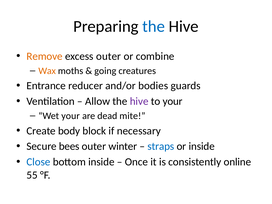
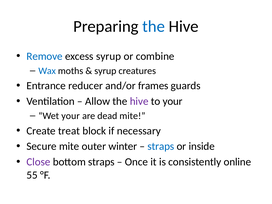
Remove colour: orange -> blue
excess outer: outer -> syrup
Wax colour: orange -> blue
going at (105, 71): going -> syrup
bodies: bodies -> frames
body: body -> treat
Secure bees: bees -> mite
Close colour: blue -> purple
bottom inside: inside -> straps
